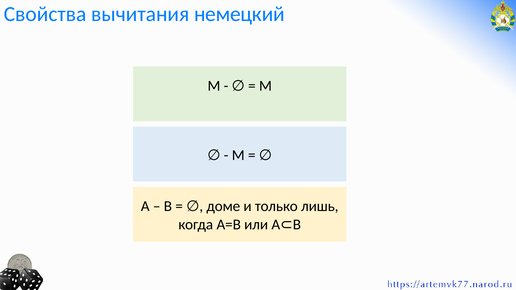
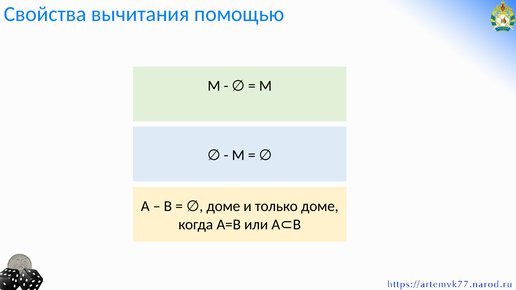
немецкий: немецкий -> помощью
только лишь: лишь -> доме
